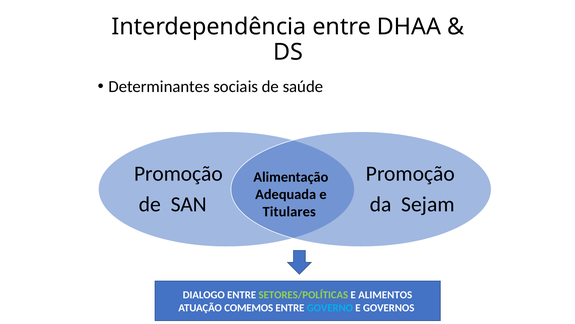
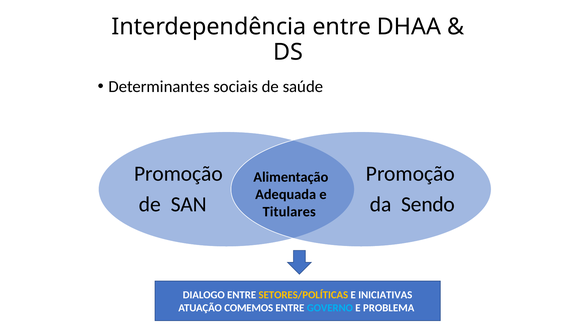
Sejam: Sejam -> Sendo
SETORES/POLÍTICAS colour: light green -> yellow
ALIMENTOS: ALIMENTOS -> INICIATIVAS
GOVERNOS: GOVERNOS -> PROBLEMA
